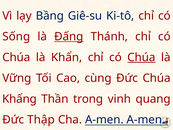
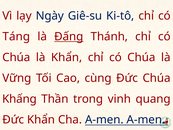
Bầng: Bầng -> Ngày
Sống: Sống -> Táng
Chúa at (141, 57) underline: present -> none
Đức Thập: Thập -> Khẩn
